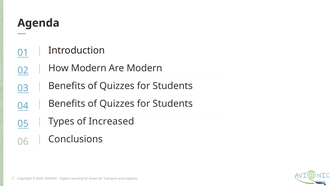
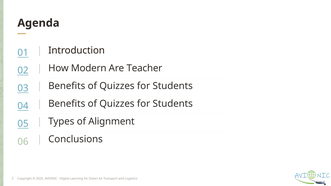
Are Modern: Modern -> Teacher
Increased: Increased -> Alignment
